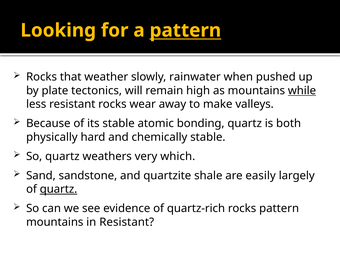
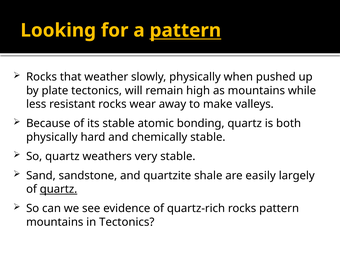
slowly rainwater: rainwater -> physically
while underline: present -> none
very which: which -> stable
in Resistant: Resistant -> Tectonics
